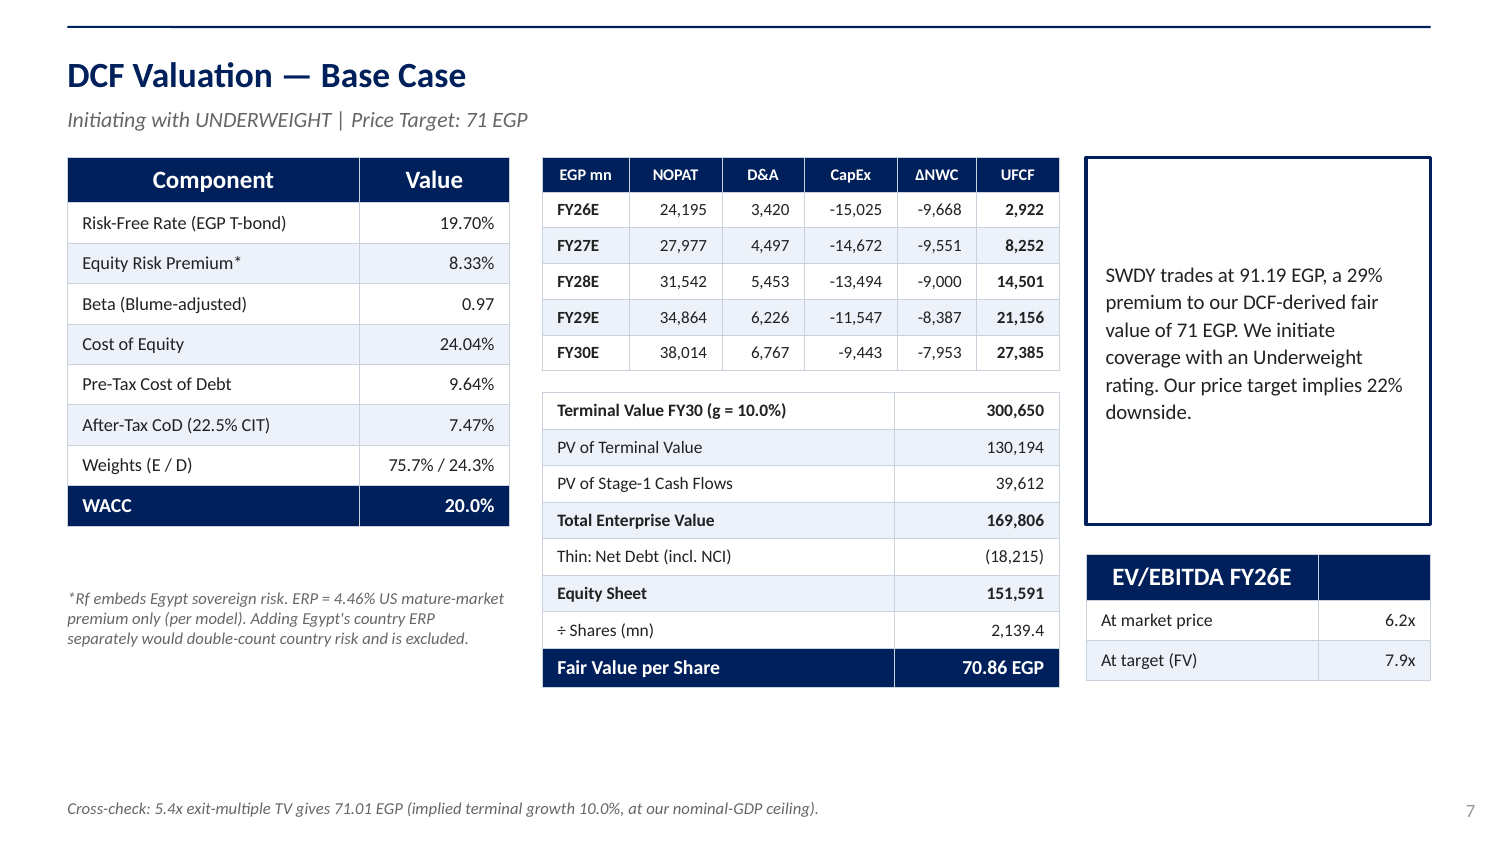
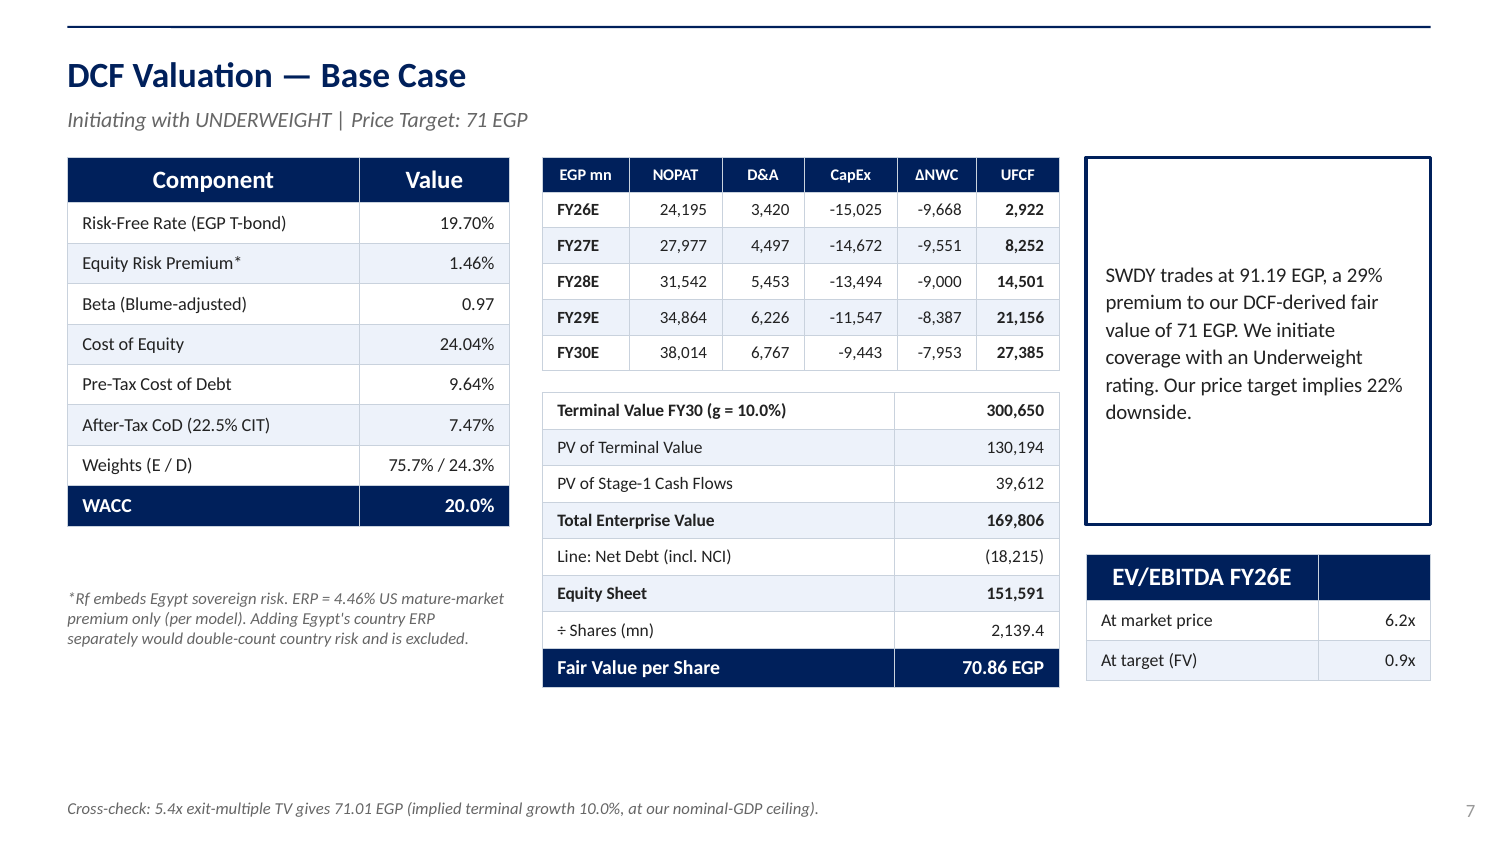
8.33%: 8.33% -> 1.46%
Thin: Thin -> Line
7.9x: 7.9x -> 0.9x
